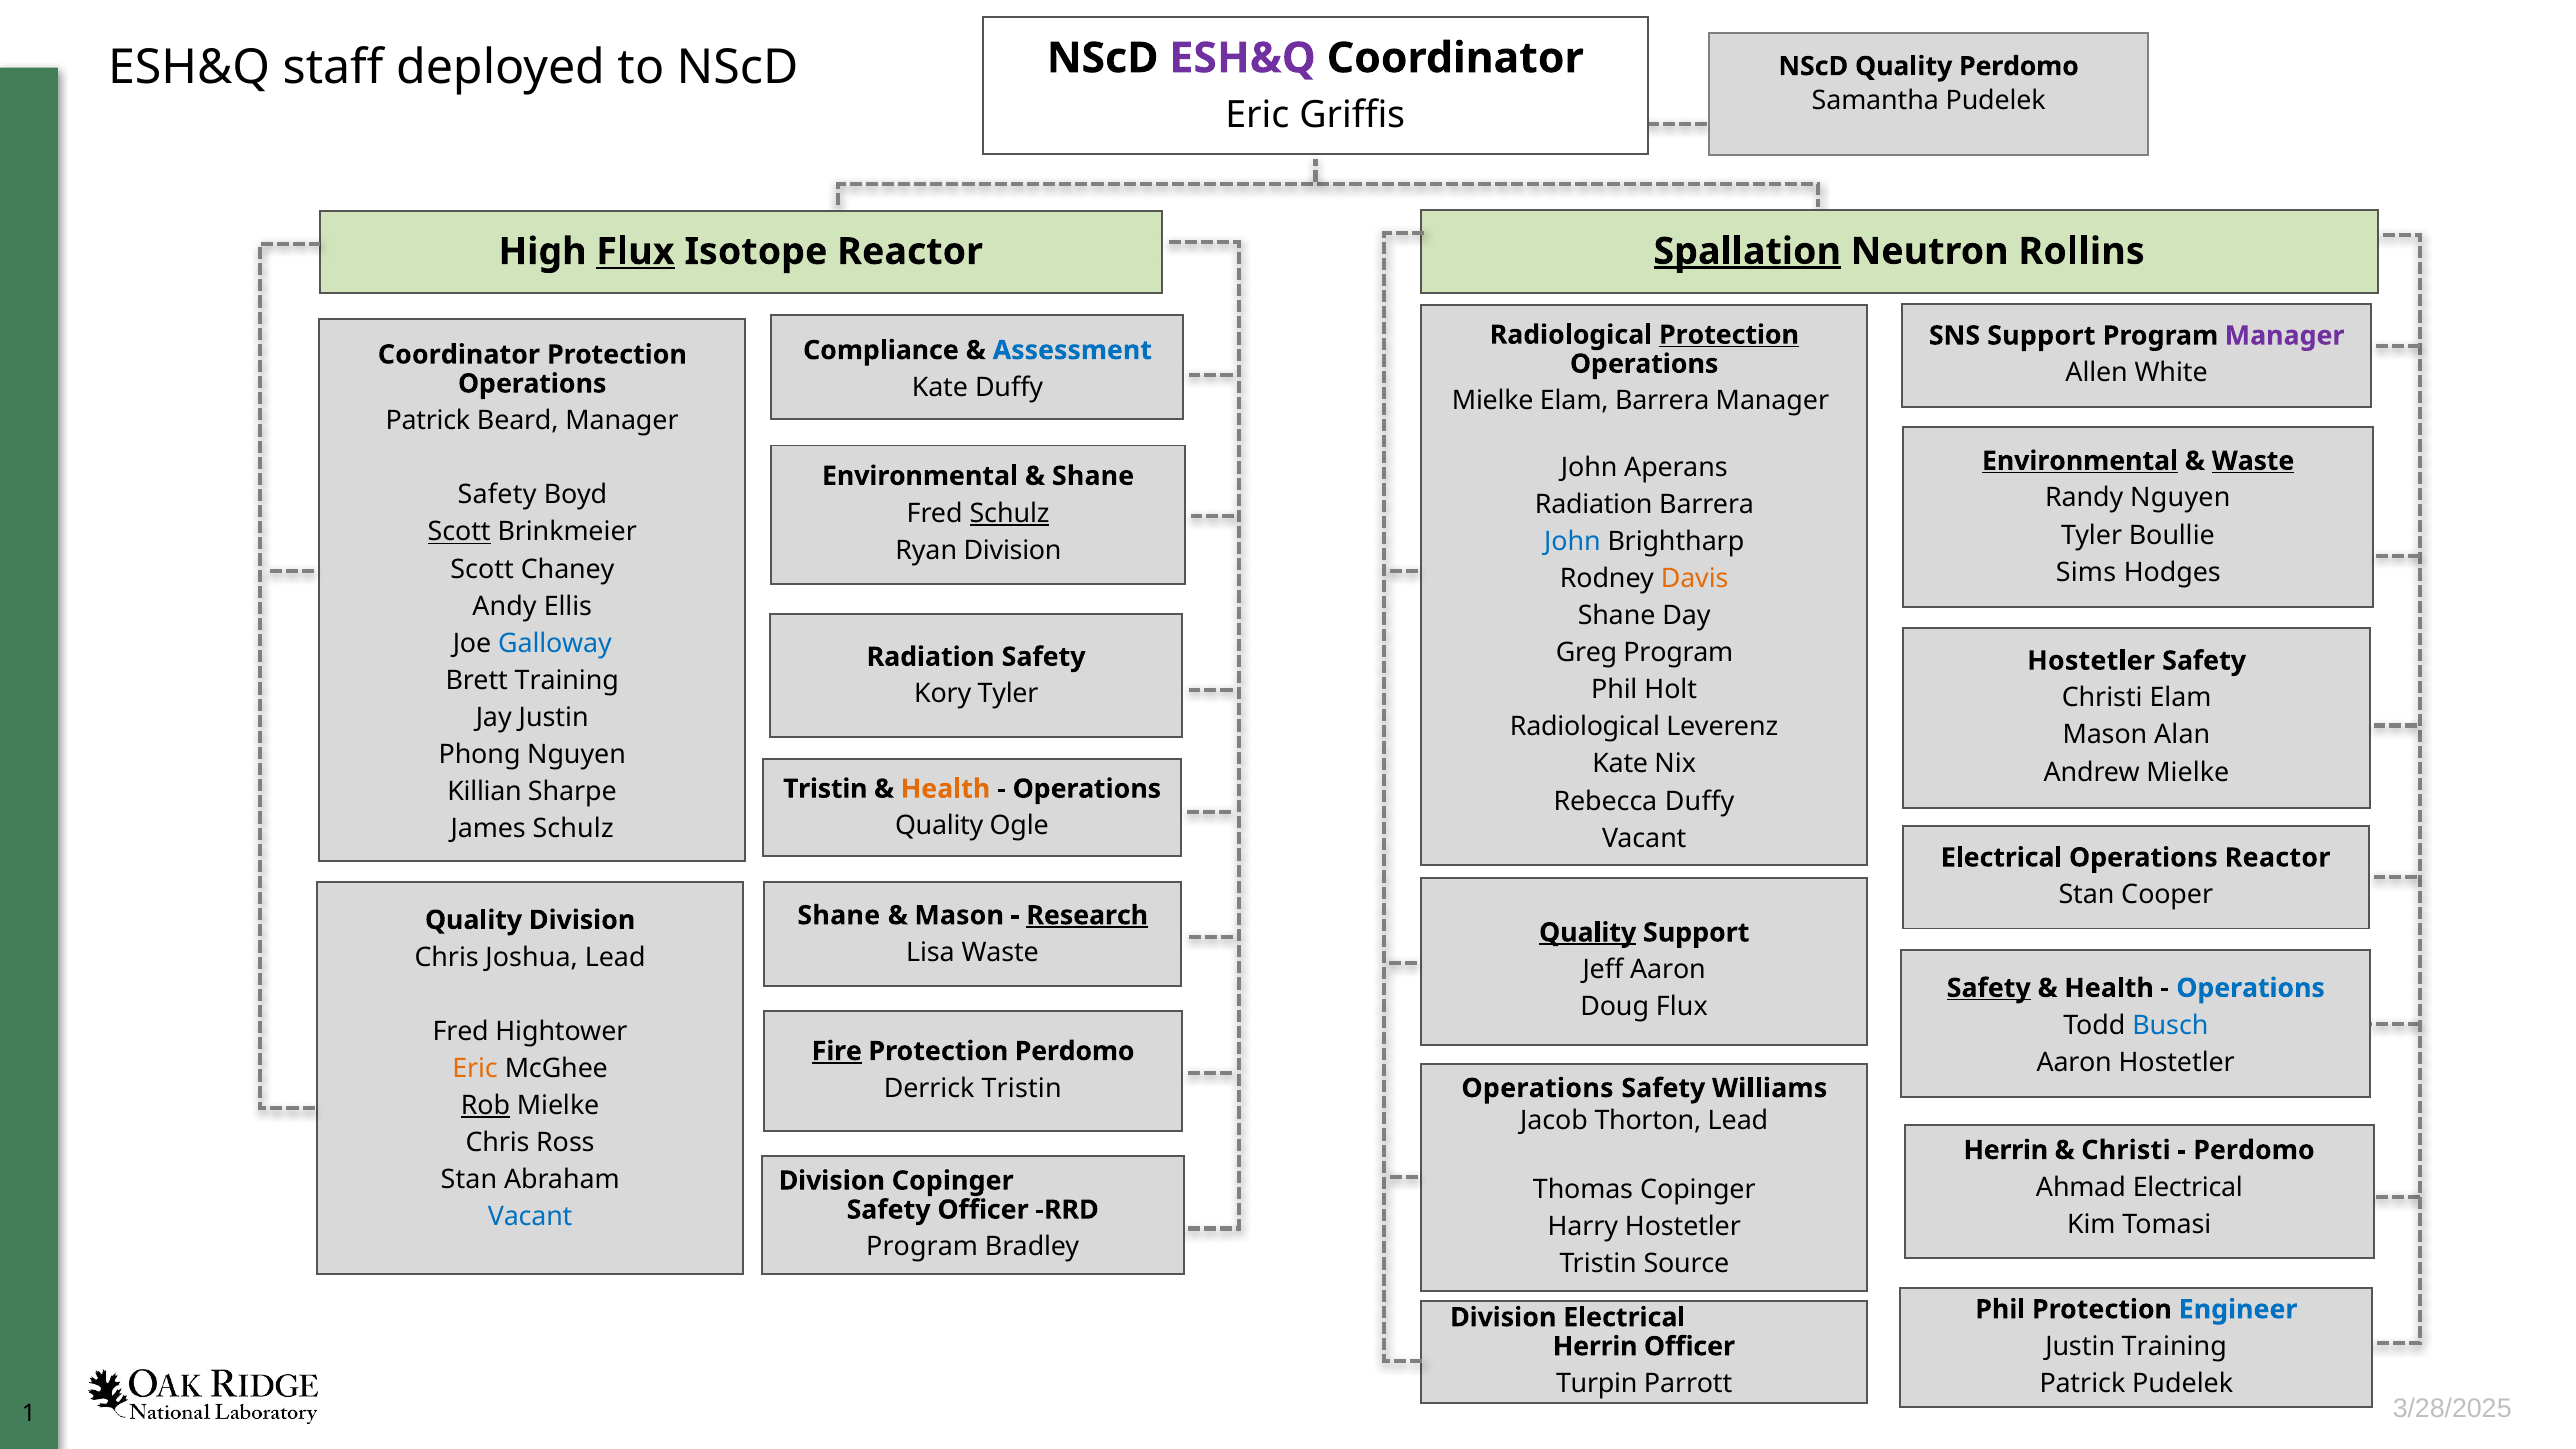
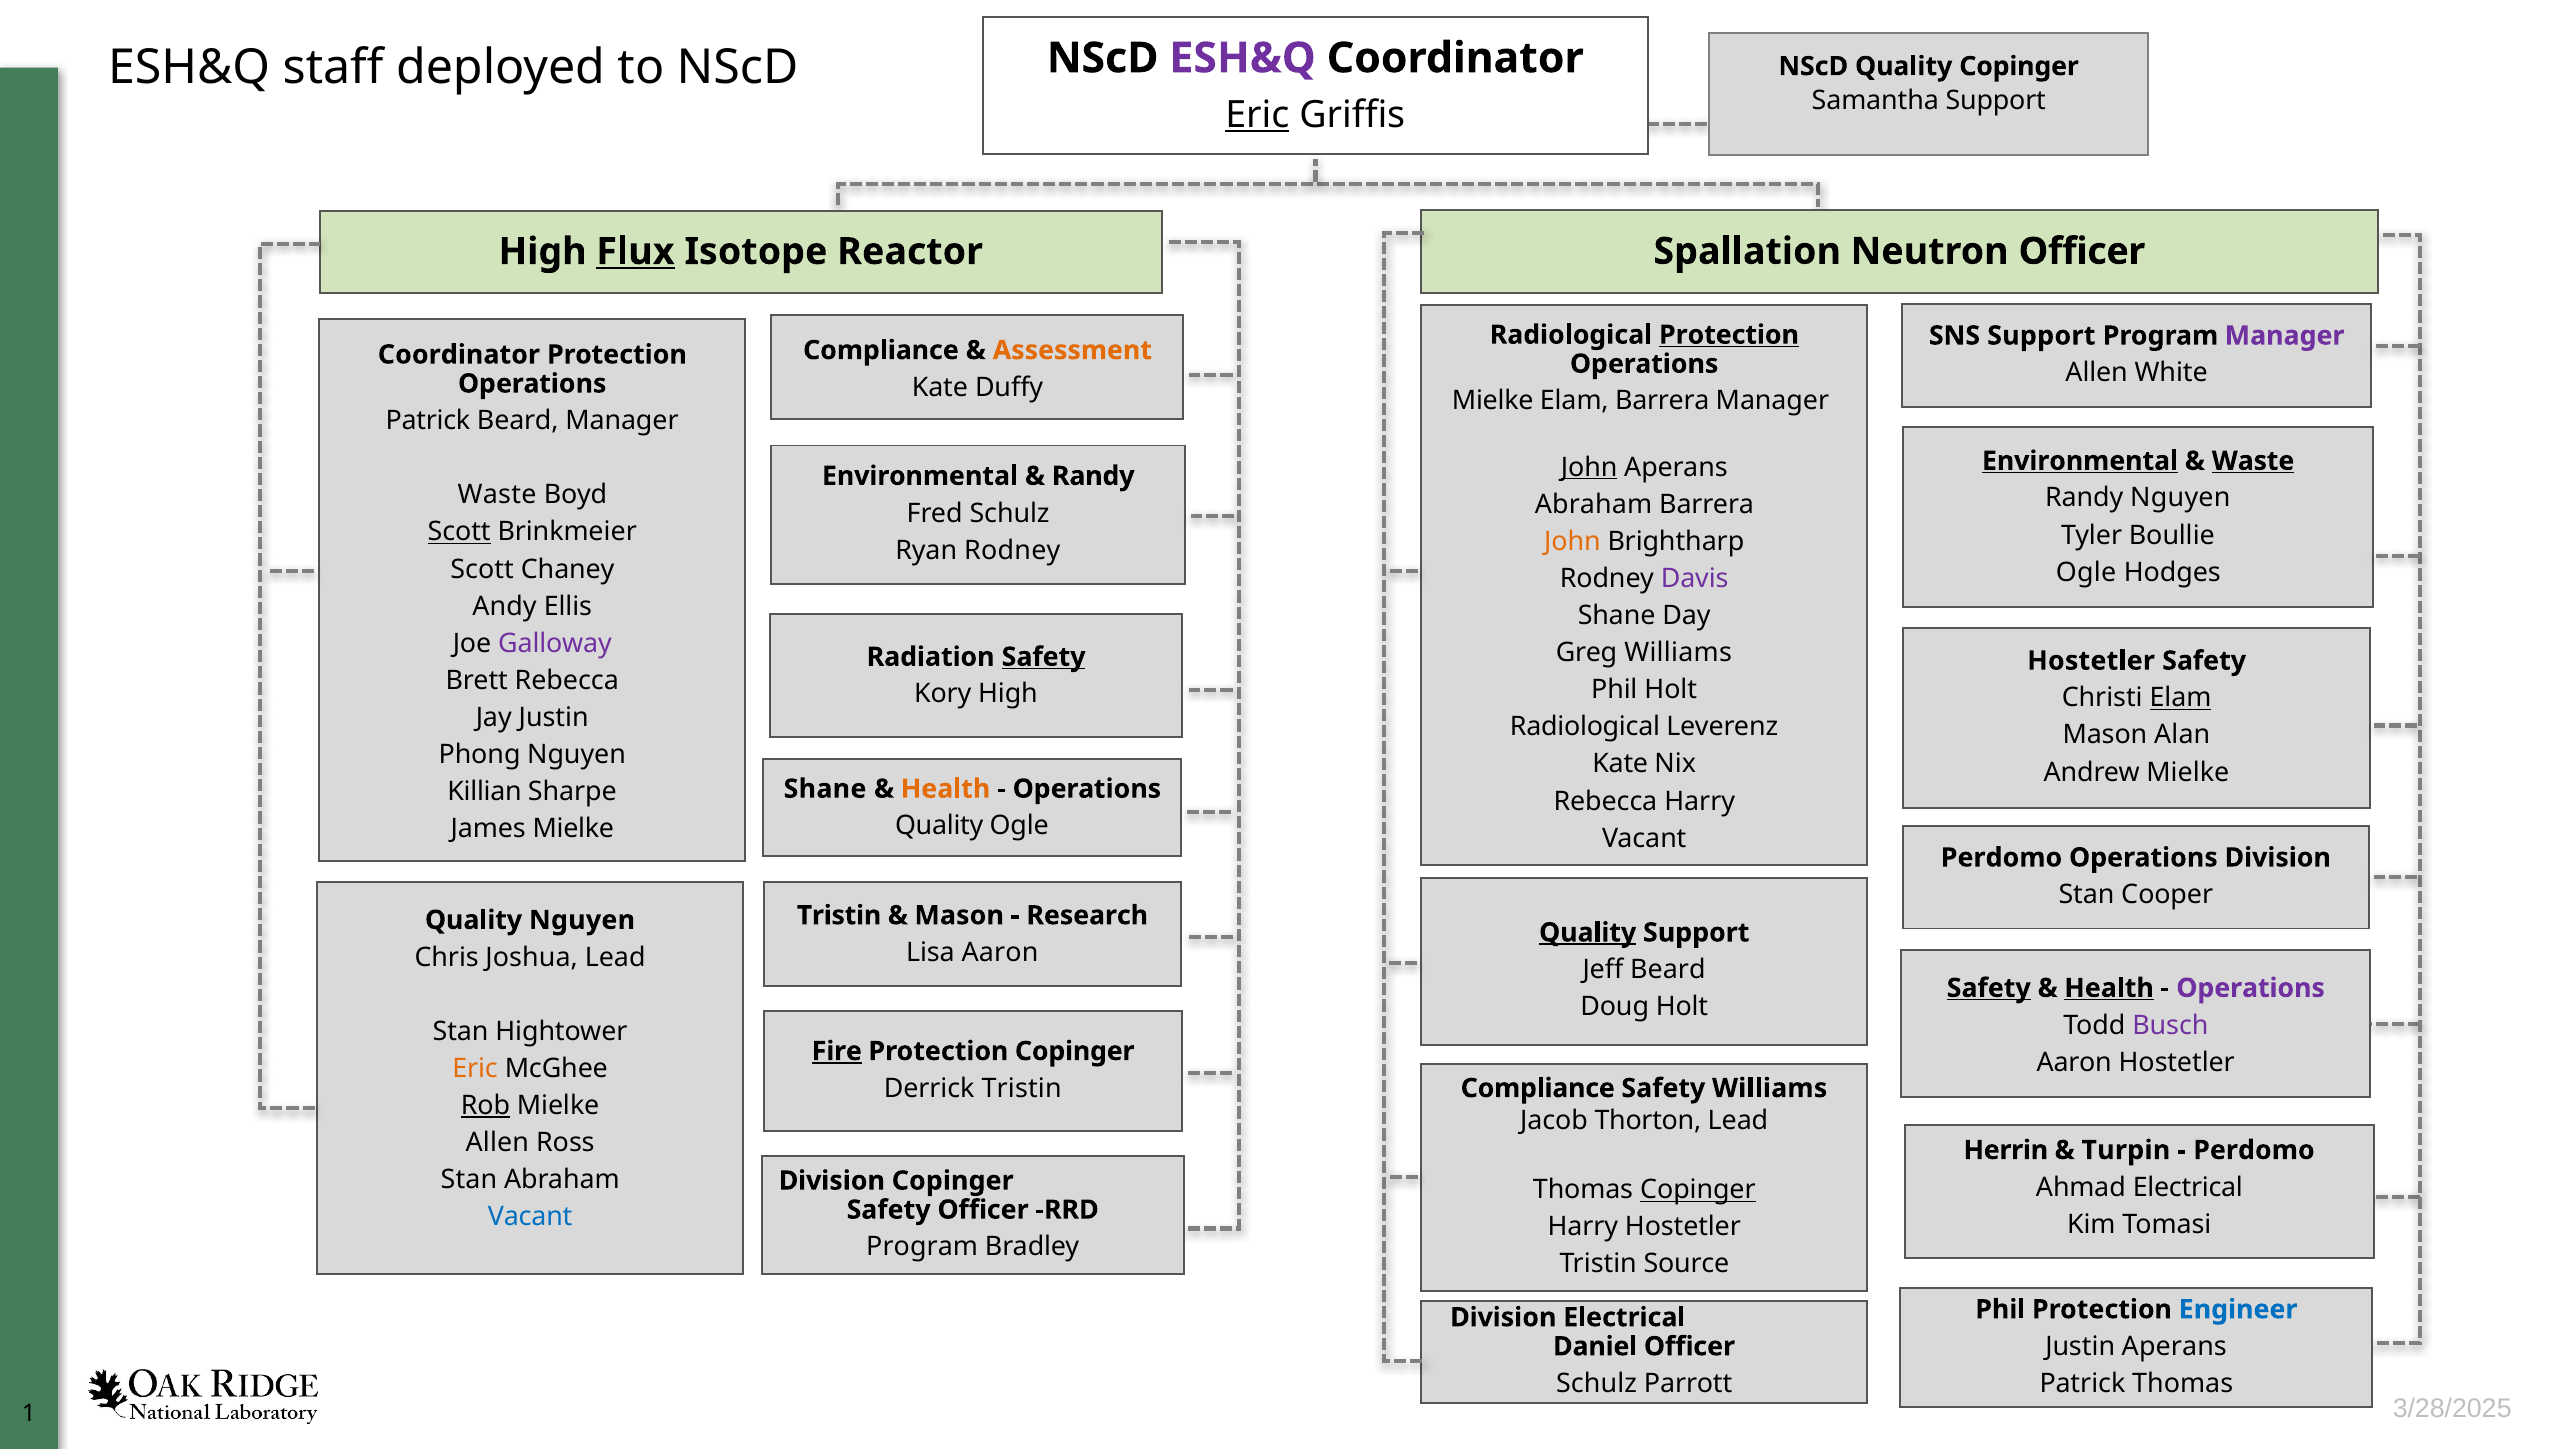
Quality Perdomo: Perdomo -> Copinger
Samantha Pudelek: Pudelek -> Support
Eric at (1257, 115) underline: none -> present
Spallation underline: present -> none
Neutron Rollins: Rollins -> Officer
Assessment colour: blue -> orange
John at (1589, 467) underline: none -> present
Shane at (1093, 476): Shane -> Randy
Safety at (497, 495): Safety -> Waste
Radiation at (1594, 504): Radiation -> Abraham
Schulz at (1010, 513) underline: present -> none
John at (1572, 541) colour: blue -> orange
Ryan Division: Division -> Rodney
Sims at (2086, 572): Sims -> Ogle
Davis colour: orange -> purple
Galloway colour: blue -> purple
Greg Program: Program -> Williams
Safety at (1044, 657) underline: none -> present
Brett Training: Training -> Rebecca
Kory Tyler: Tyler -> High
Elam at (2180, 698) underline: none -> present
Tristin at (825, 789): Tristin -> Shane
Rebecca Duffy: Duffy -> Harry
James Schulz: Schulz -> Mielke
Electrical at (2002, 858): Electrical -> Perdomo
Operations Reactor: Reactor -> Division
Shane at (839, 915): Shane -> Tristin
Research underline: present -> none
Quality Division: Division -> Nguyen
Lisa Waste: Waste -> Aaron
Jeff Aaron: Aaron -> Beard
Health at (2109, 988) underline: none -> present
Operations at (2251, 988) colour: blue -> purple
Doug Flux: Flux -> Holt
Busch colour: blue -> purple
Fred at (461, 1031): Fred -> Stan
Protection Perdomo: Perdomo -> Copinger
Operations at (1537, 1088): Operations -> Compliance
Chris at (498, 1143): Chris -> Allen
Christi at (2126, 1150): Christi -> Turpin
Copinger at (1698, 1190) underline: none -> present
Justin Training: Training -> Aperans
Herrin at (1595, 1346): Herrin -> Daniel
Turpin at (1597, 1384): Turpin -> Schulz
Patrick Pudelek: Pudelek -> Thomas
